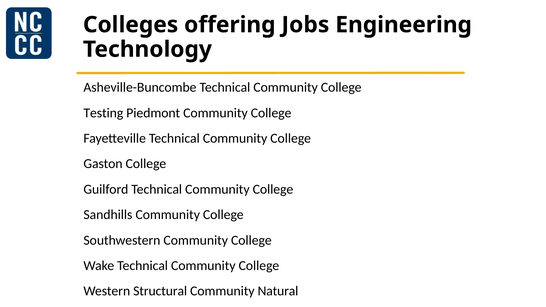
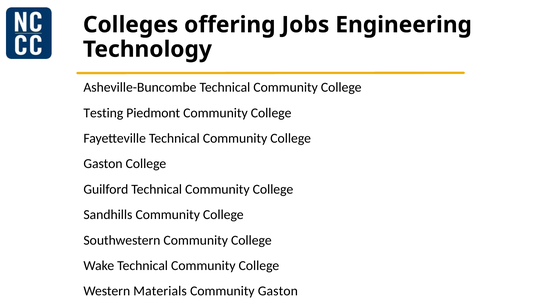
Structural: Structural -> Materials
Community Natural: Natural -> Gaston
